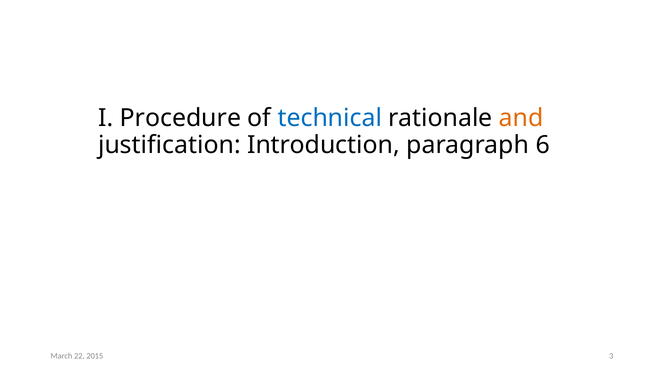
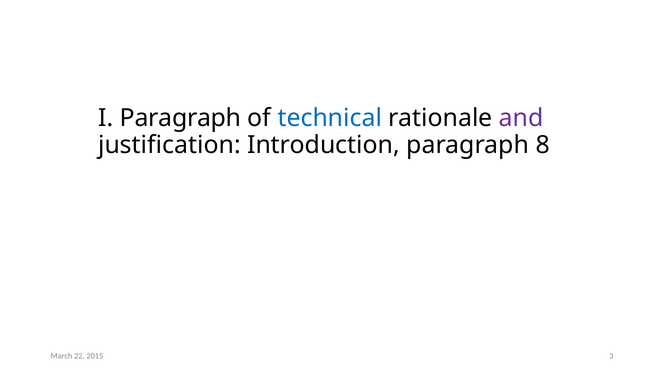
I Procedure: Procedure -> Paragraph
and colour: orange -> purple
6: 6 -> 8
